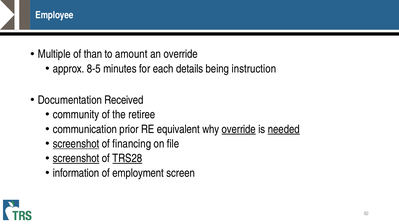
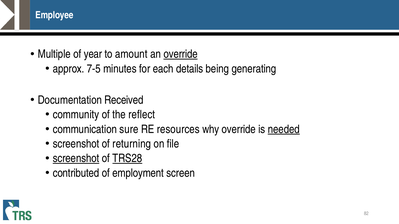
than: than -> year
override at (181, 54) underline: none -> present
8-5: 8-5 -> 7-5
instruction: instruction -> generating
retiree: retiree -> reflect
prior: prior -> sure
equivalent: equivalent -> resources
override at (239, 129) underline: present -> none
screenshot at (76, 144) underline: present -> none
financing: financing -> returning
information: information -> contributed
